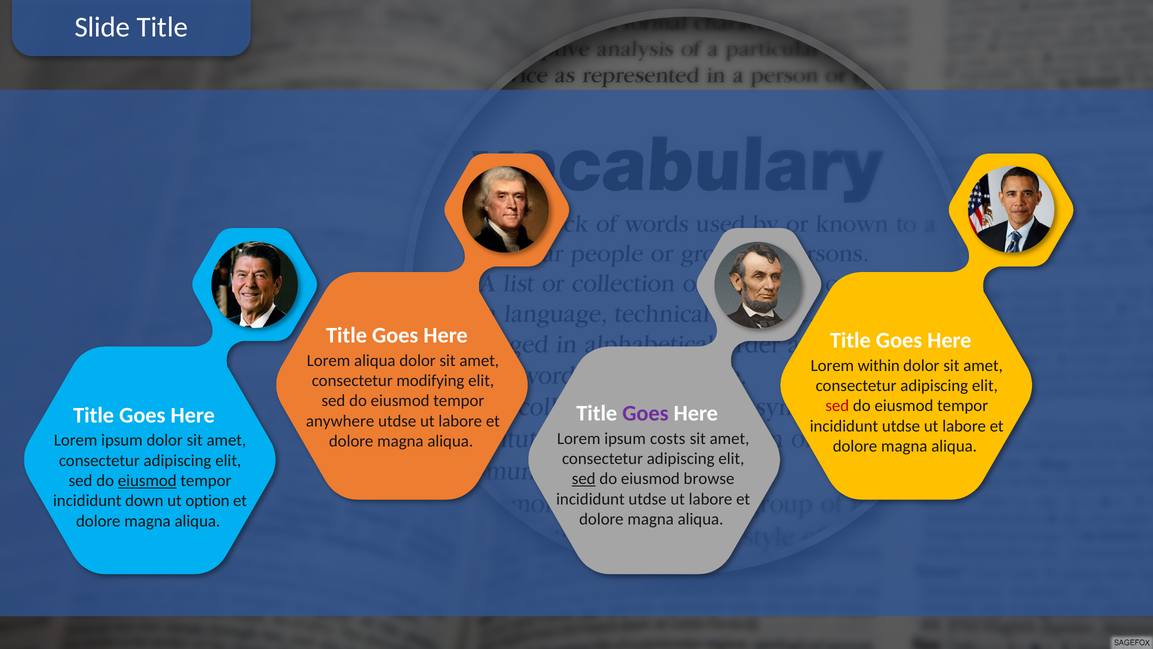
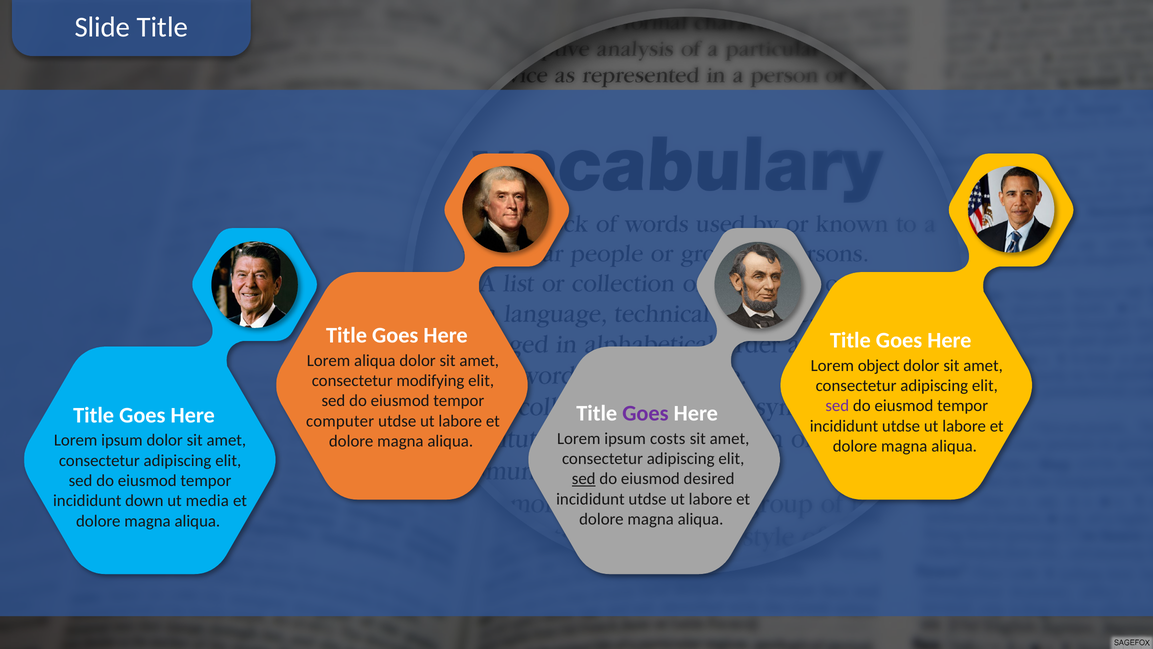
within: within -> object
sed at (837, 406) colour: red -> purple
anywhere: anywhere -> computer
browse: browse -> desired
eiusmod at (147, 480) underline: present -> none
option: option -> media
